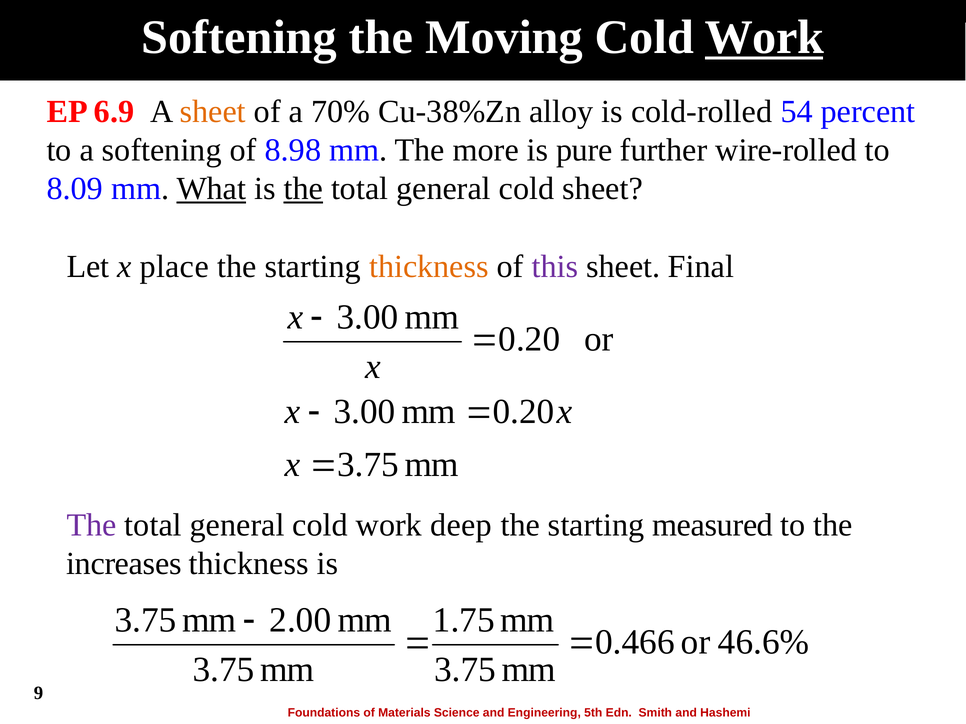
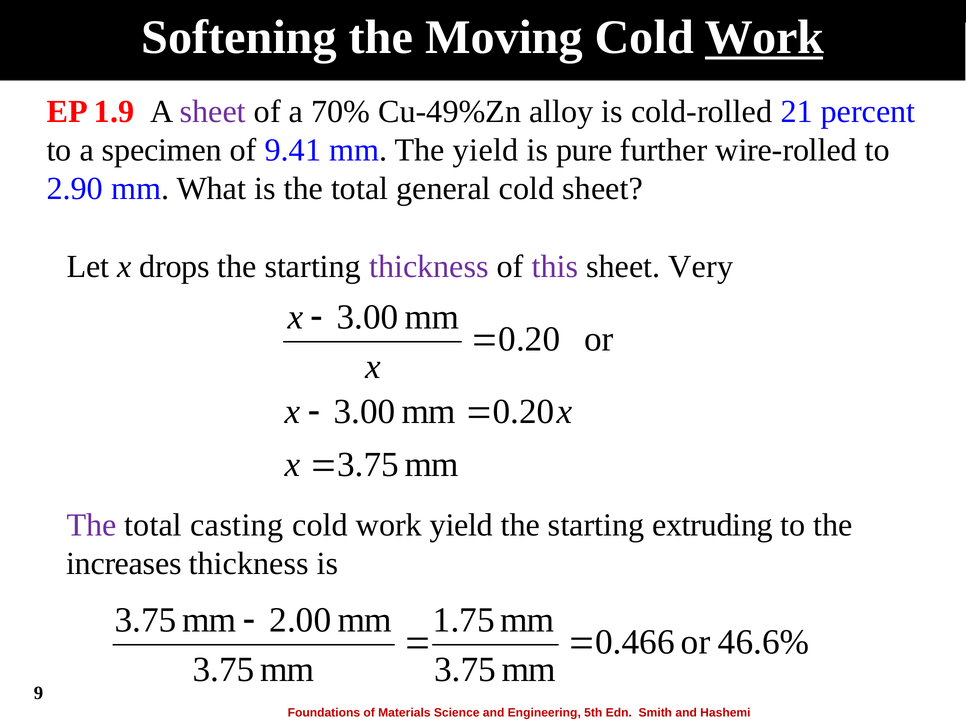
6.9: 6.9 -> 1.9
sheet at (213, 112) colour: orange -> purple
Cu-38%Zn: Cu-38%Zn -> Cu-49%Zn
54: 54 -> 21
a softening: softening -> specimen
8.98: 8.98 -> 9.41
The more: more -> yield
8.09: 8.09 -> 2.90
What underline: present -> none
the at (303, 189) underline: present -> none
place: place -> drops
thickness at (429, 267) colour: orange -> purple
Final: Final -> Very
general at (237, 525): general -> casting
work deep: deep -> yield
measured: measured -> extruding
